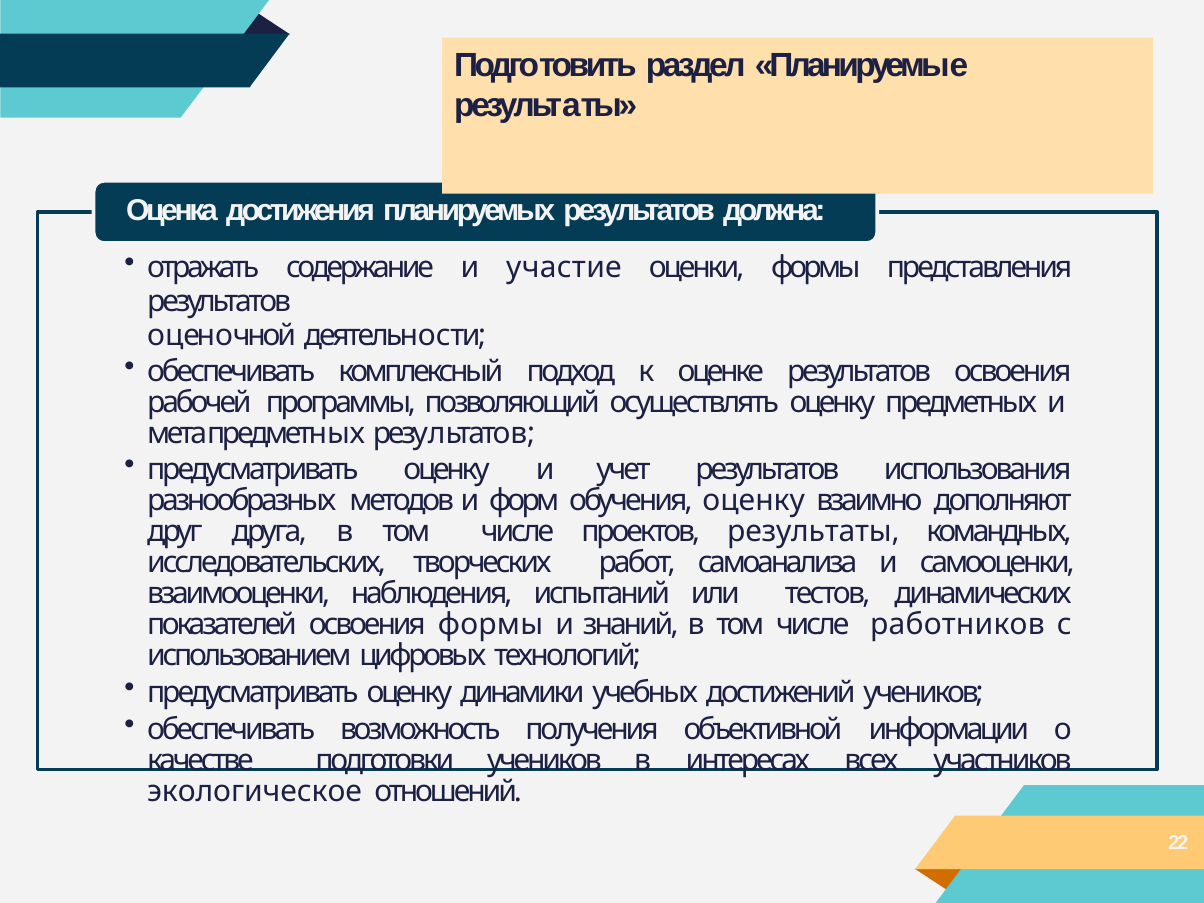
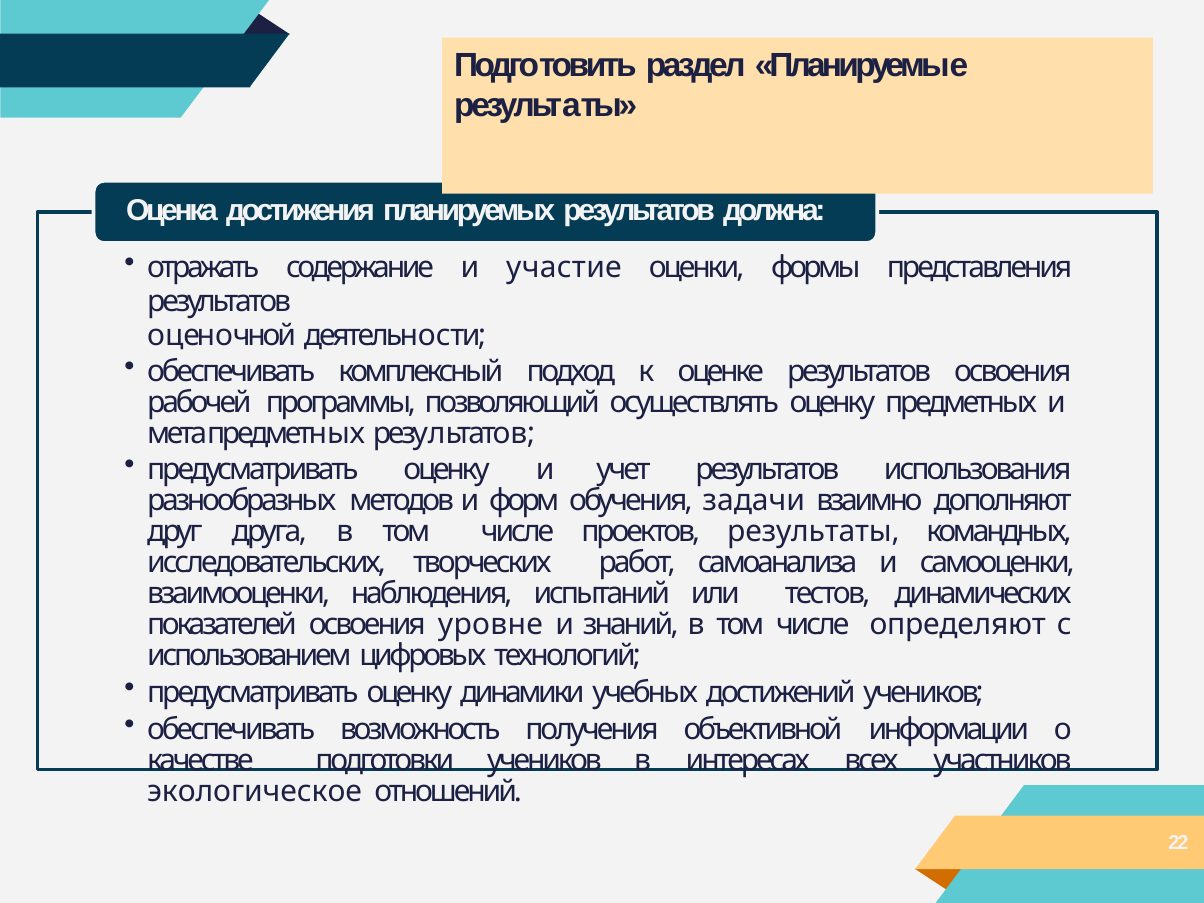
обучения оценку: оценку -> задачи
освоения формы: формы -> уровне
работников: работников -> определяют
